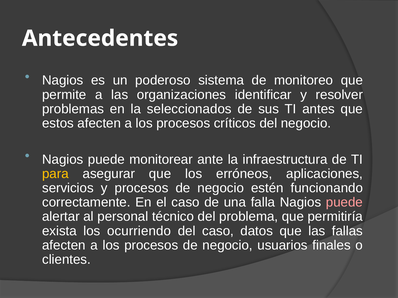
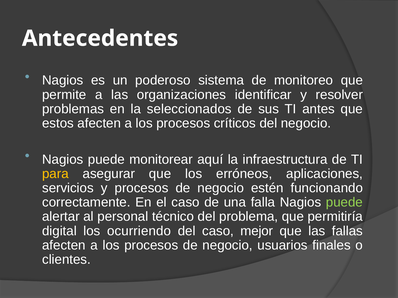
ante: ante -> aquí
puede at (344, 203) colour: pink -> light green
exista: exista -> digital
datos: datos -> mejor
